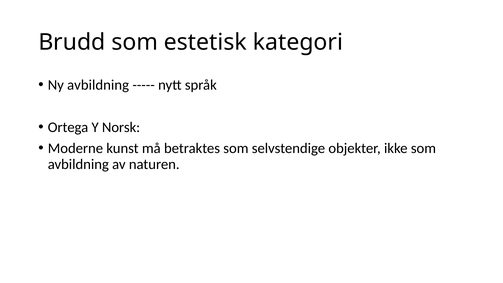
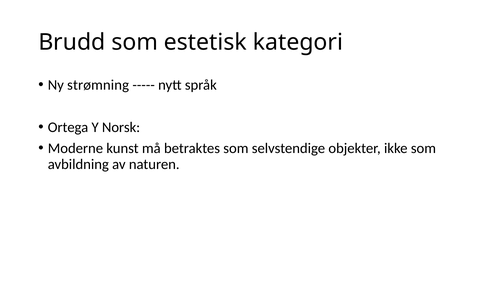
Ny avbildning: avbildning -> strømning
